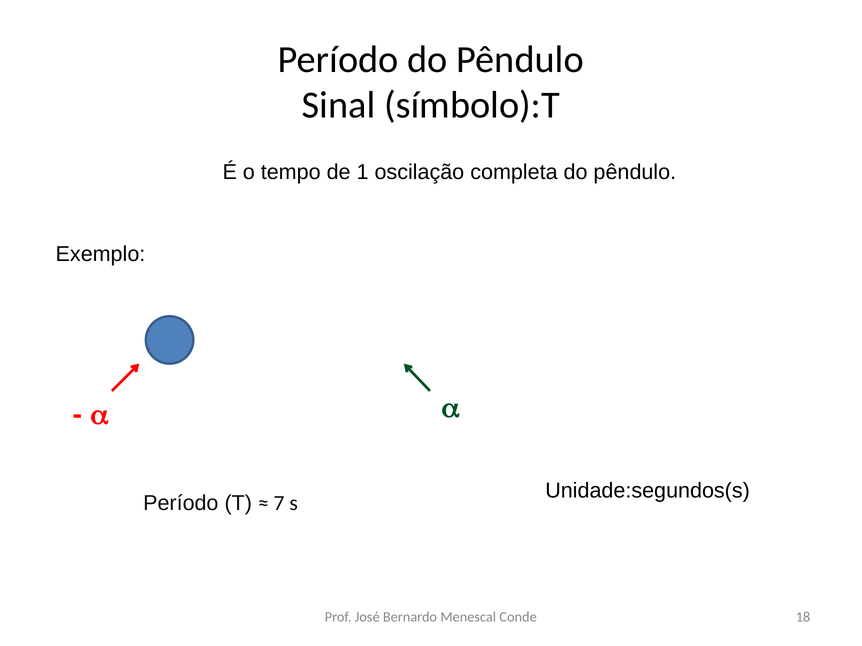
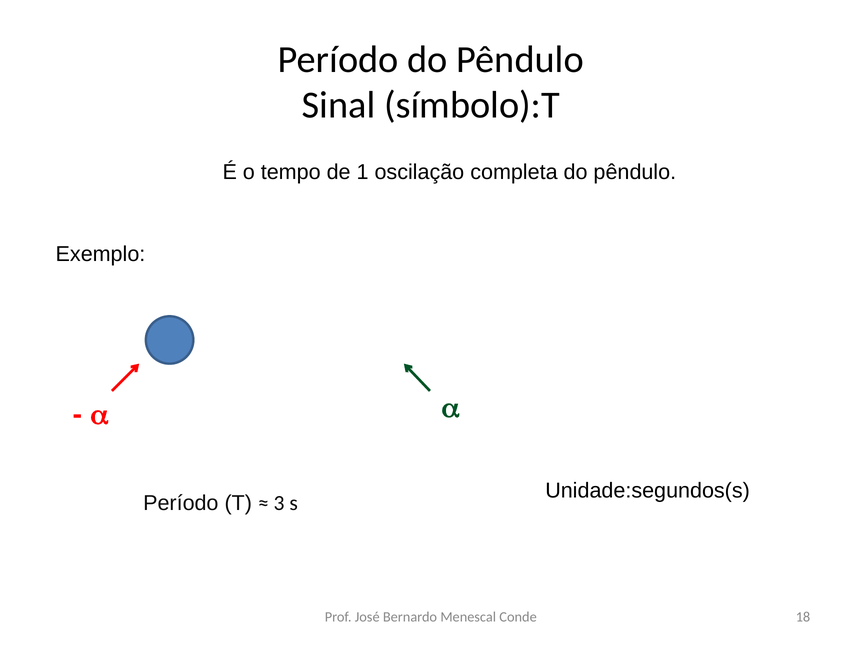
7: 7 -> 3
